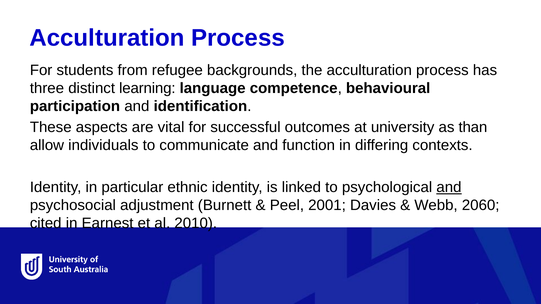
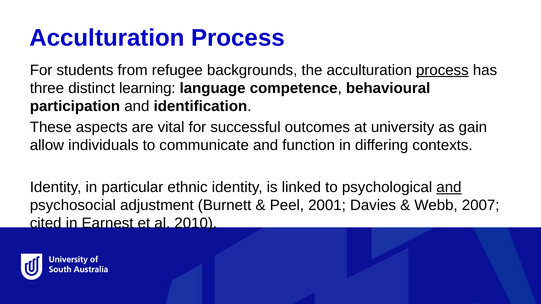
process at (442, 70) underline: none -> present
than: than -> gain
2060: 2060 -> 2007
